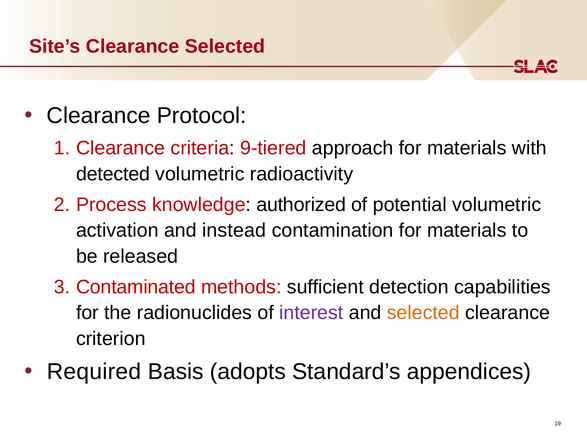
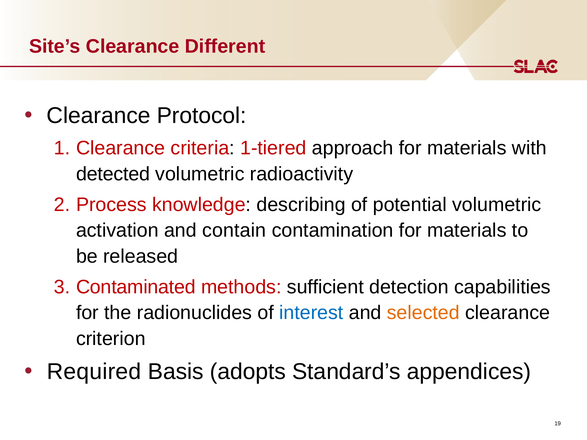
Clearance Selected: Selected -> Different
9-tiered: 9-tiered -> 1-tiered
authorized: authorized -> describing
instead: instead -> contain
interest colour: purple -> blue
